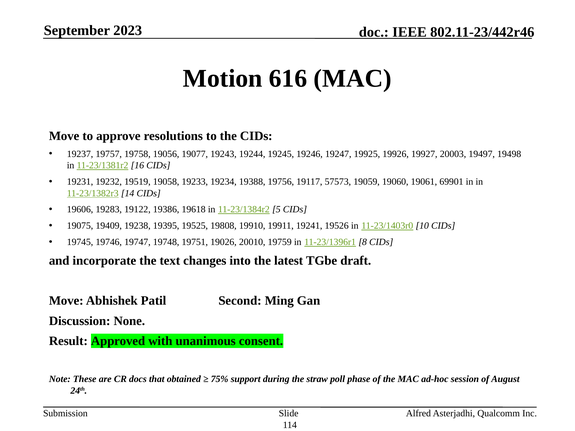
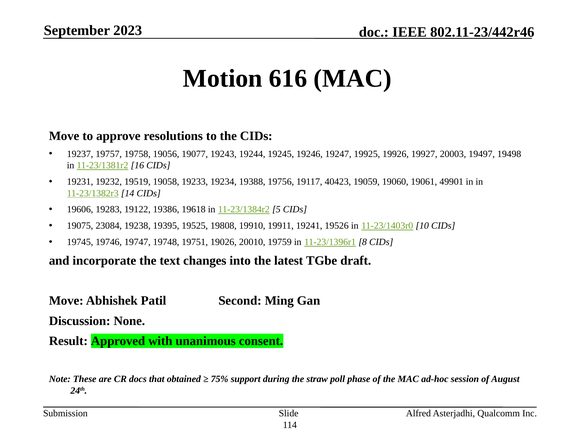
57573: 57573 -> 40423
69901: 69901 -> 49901
19409: 19409 -> 23084
